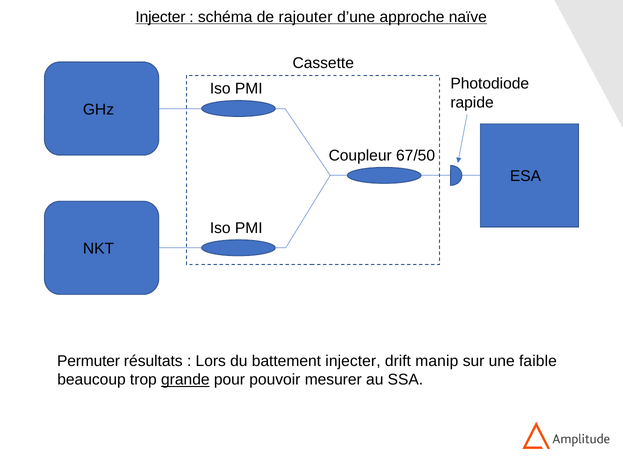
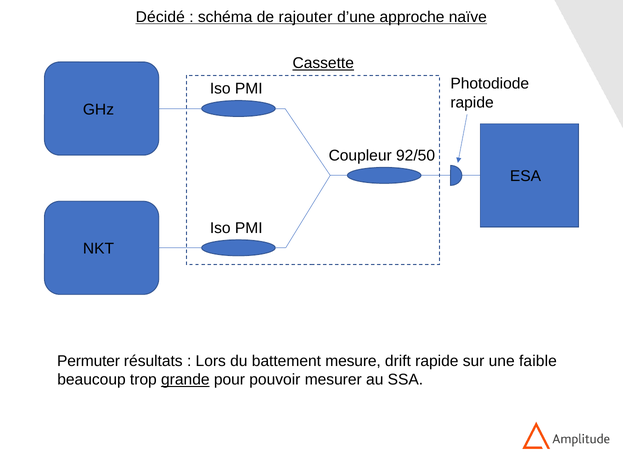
Injecter at (160, 17): Injecter -> Décidé
Cassette underline: none -> present
67/50: 67/50 -> 92/50
battement injecter: injecter -> mesure
drift manip: manip -> rapide
